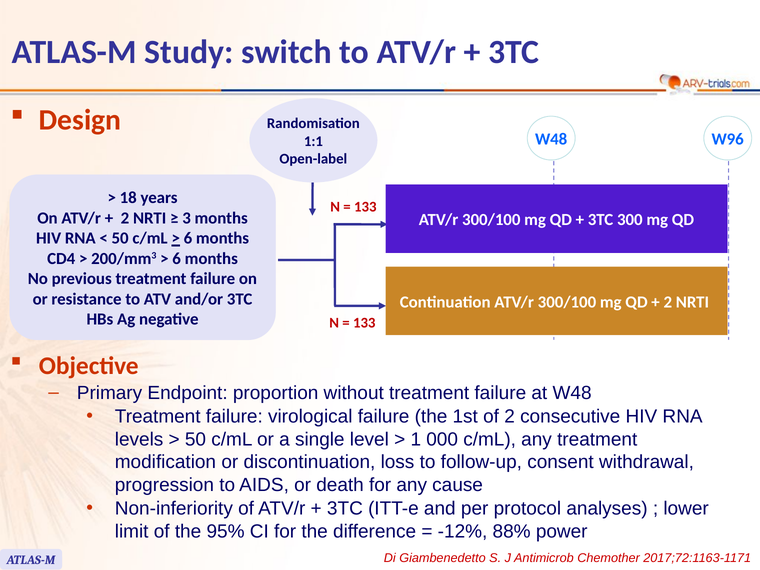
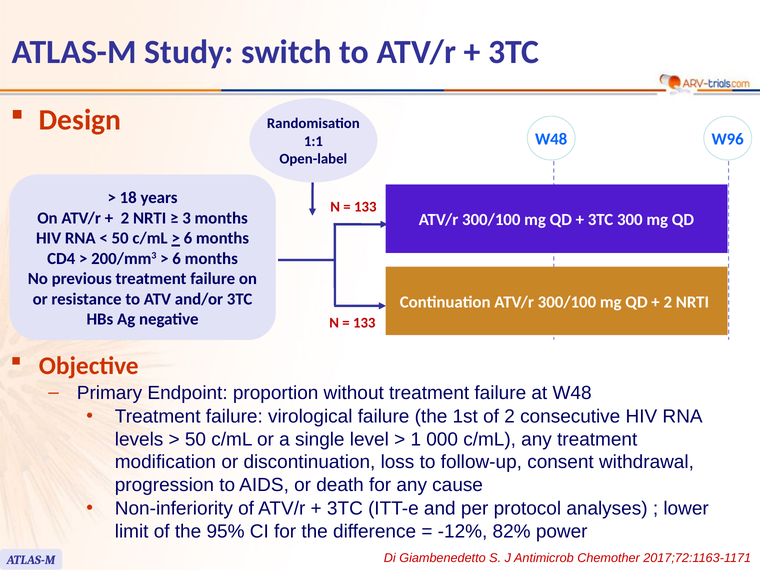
88%: 88% -> 82%
